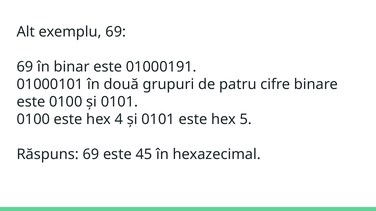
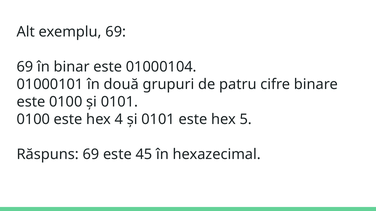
01000191: 01000191 -> 01000104
